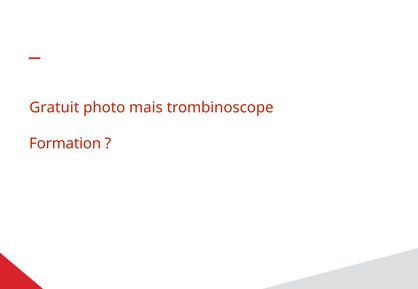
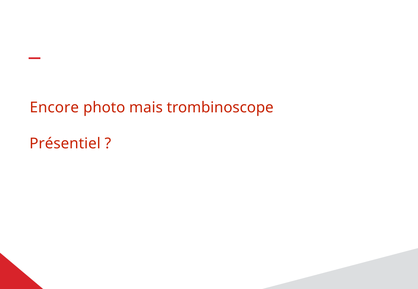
Gratuit: Gratuit -> Encore
Formation: Formation -> Présentiel
